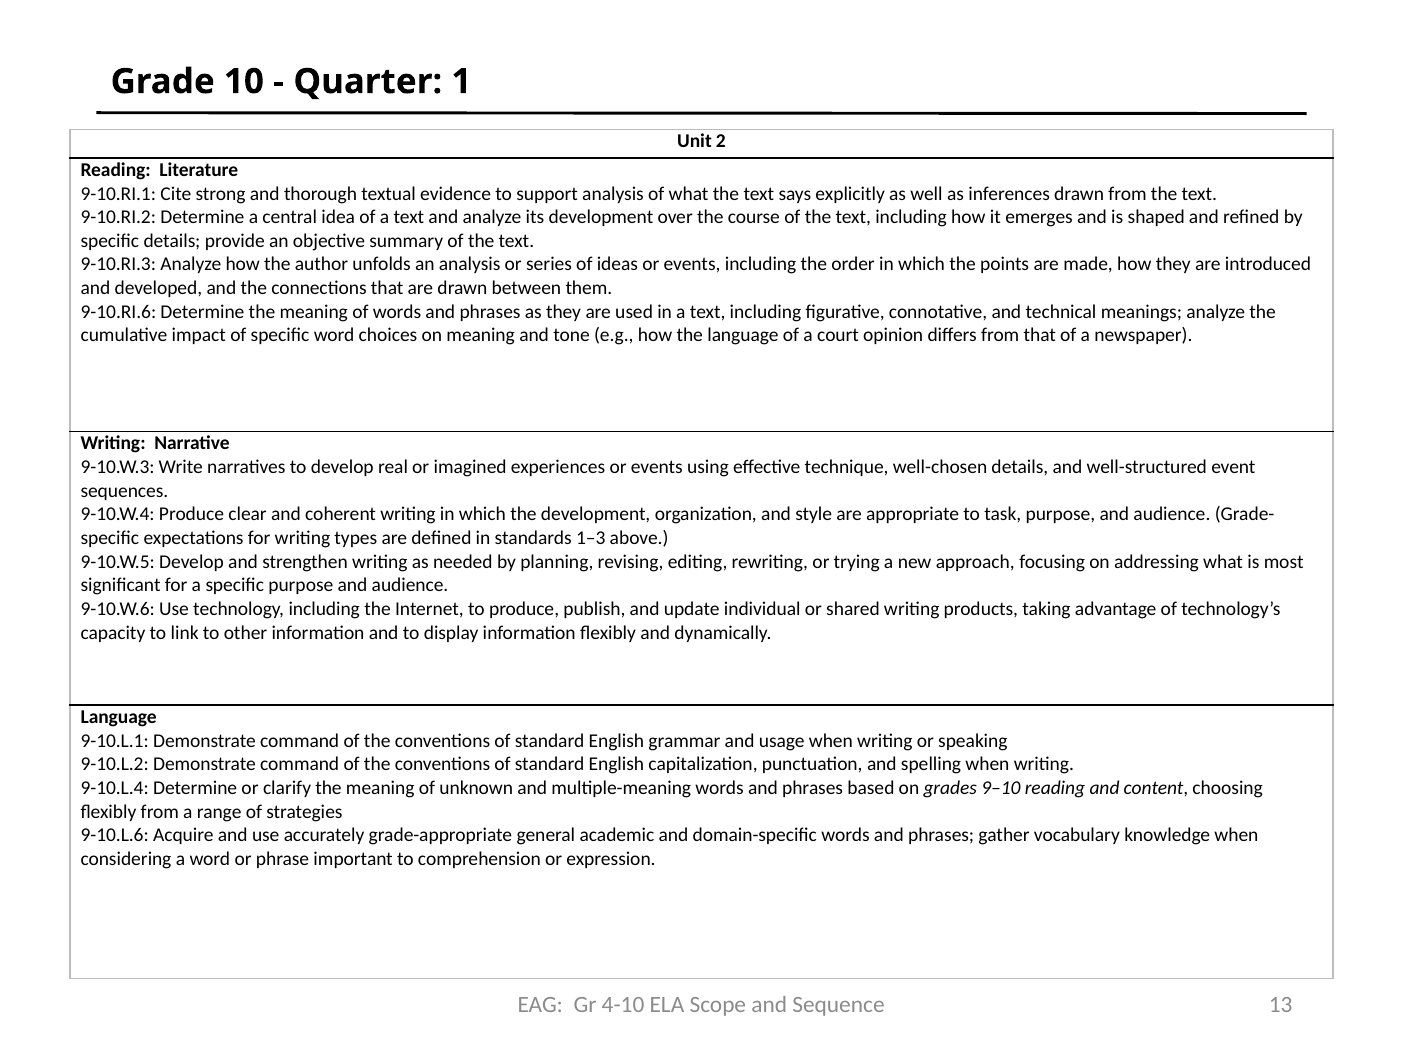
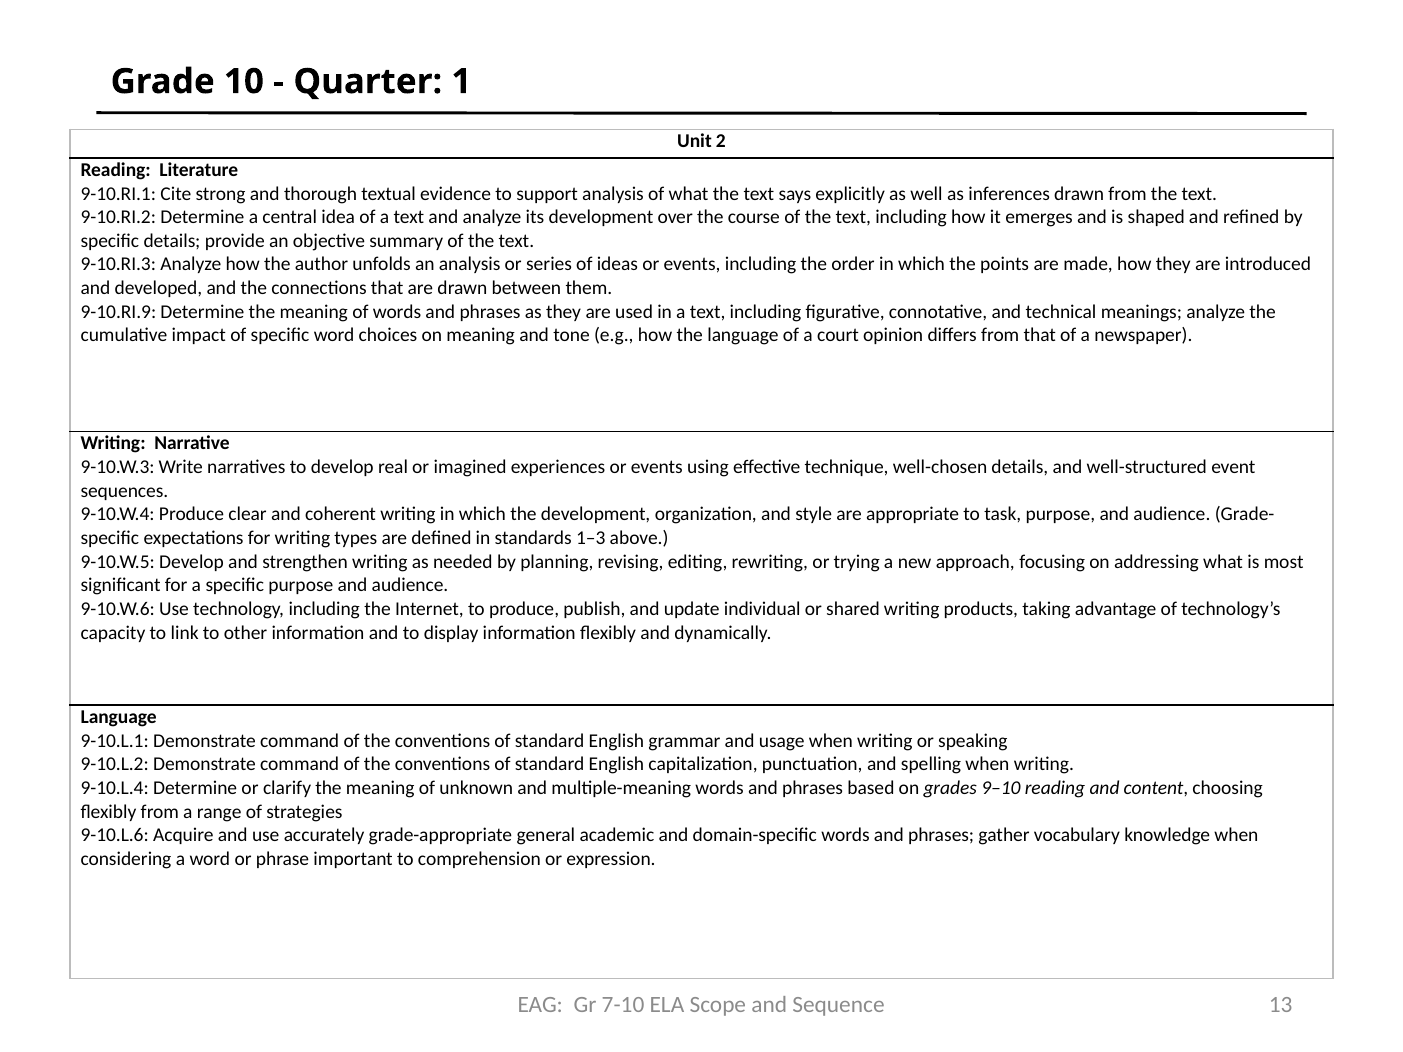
9-10.RI.6: 9-10.RI.6 -> 9-10.RI.9
4-10: 4-10 -> 7-10
